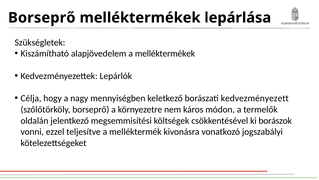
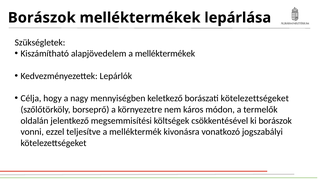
Borseprő at (42, 18): Borseprő -> Borászok
borászati kedvezményezett: kedvezményezett -> kötelezettségeket
